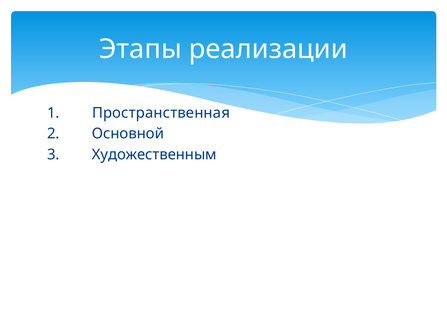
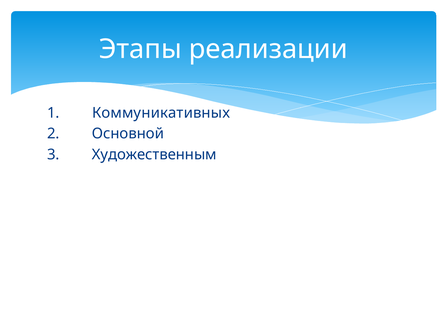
Пространственная: Пространственная -> Коммуникативных
